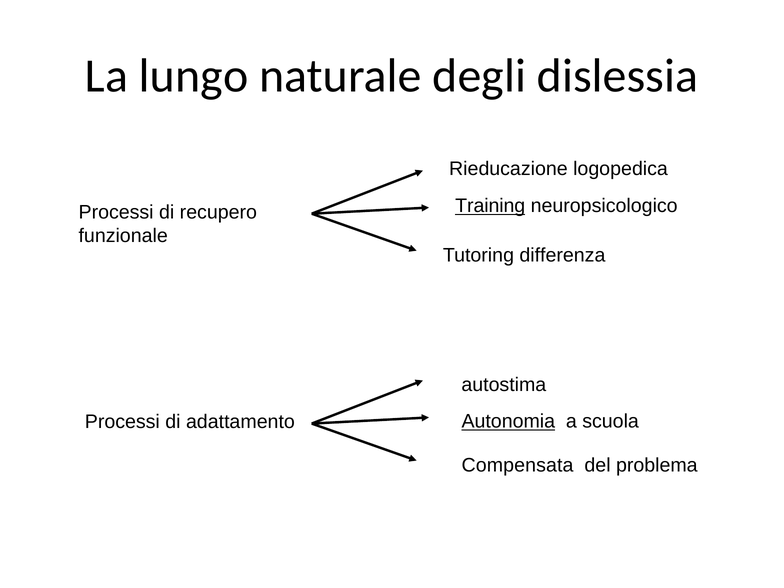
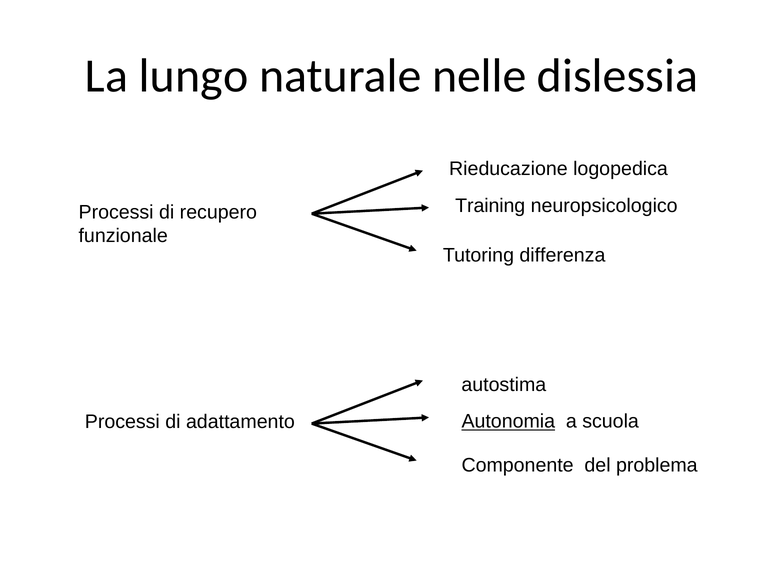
degli: degli -> nelle
Training underline: present -> none
Compensata: Compensata -> Componente
